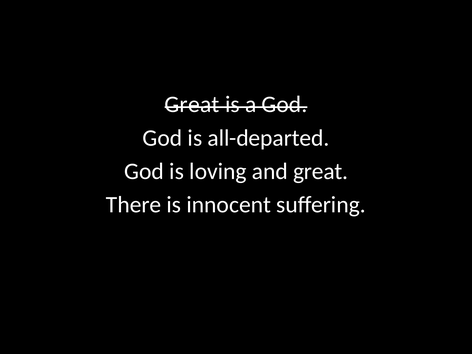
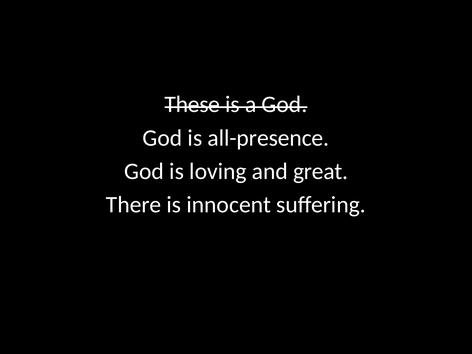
Great at (192, 105): Great -> These
all-departed: all-departed -> all-presence
